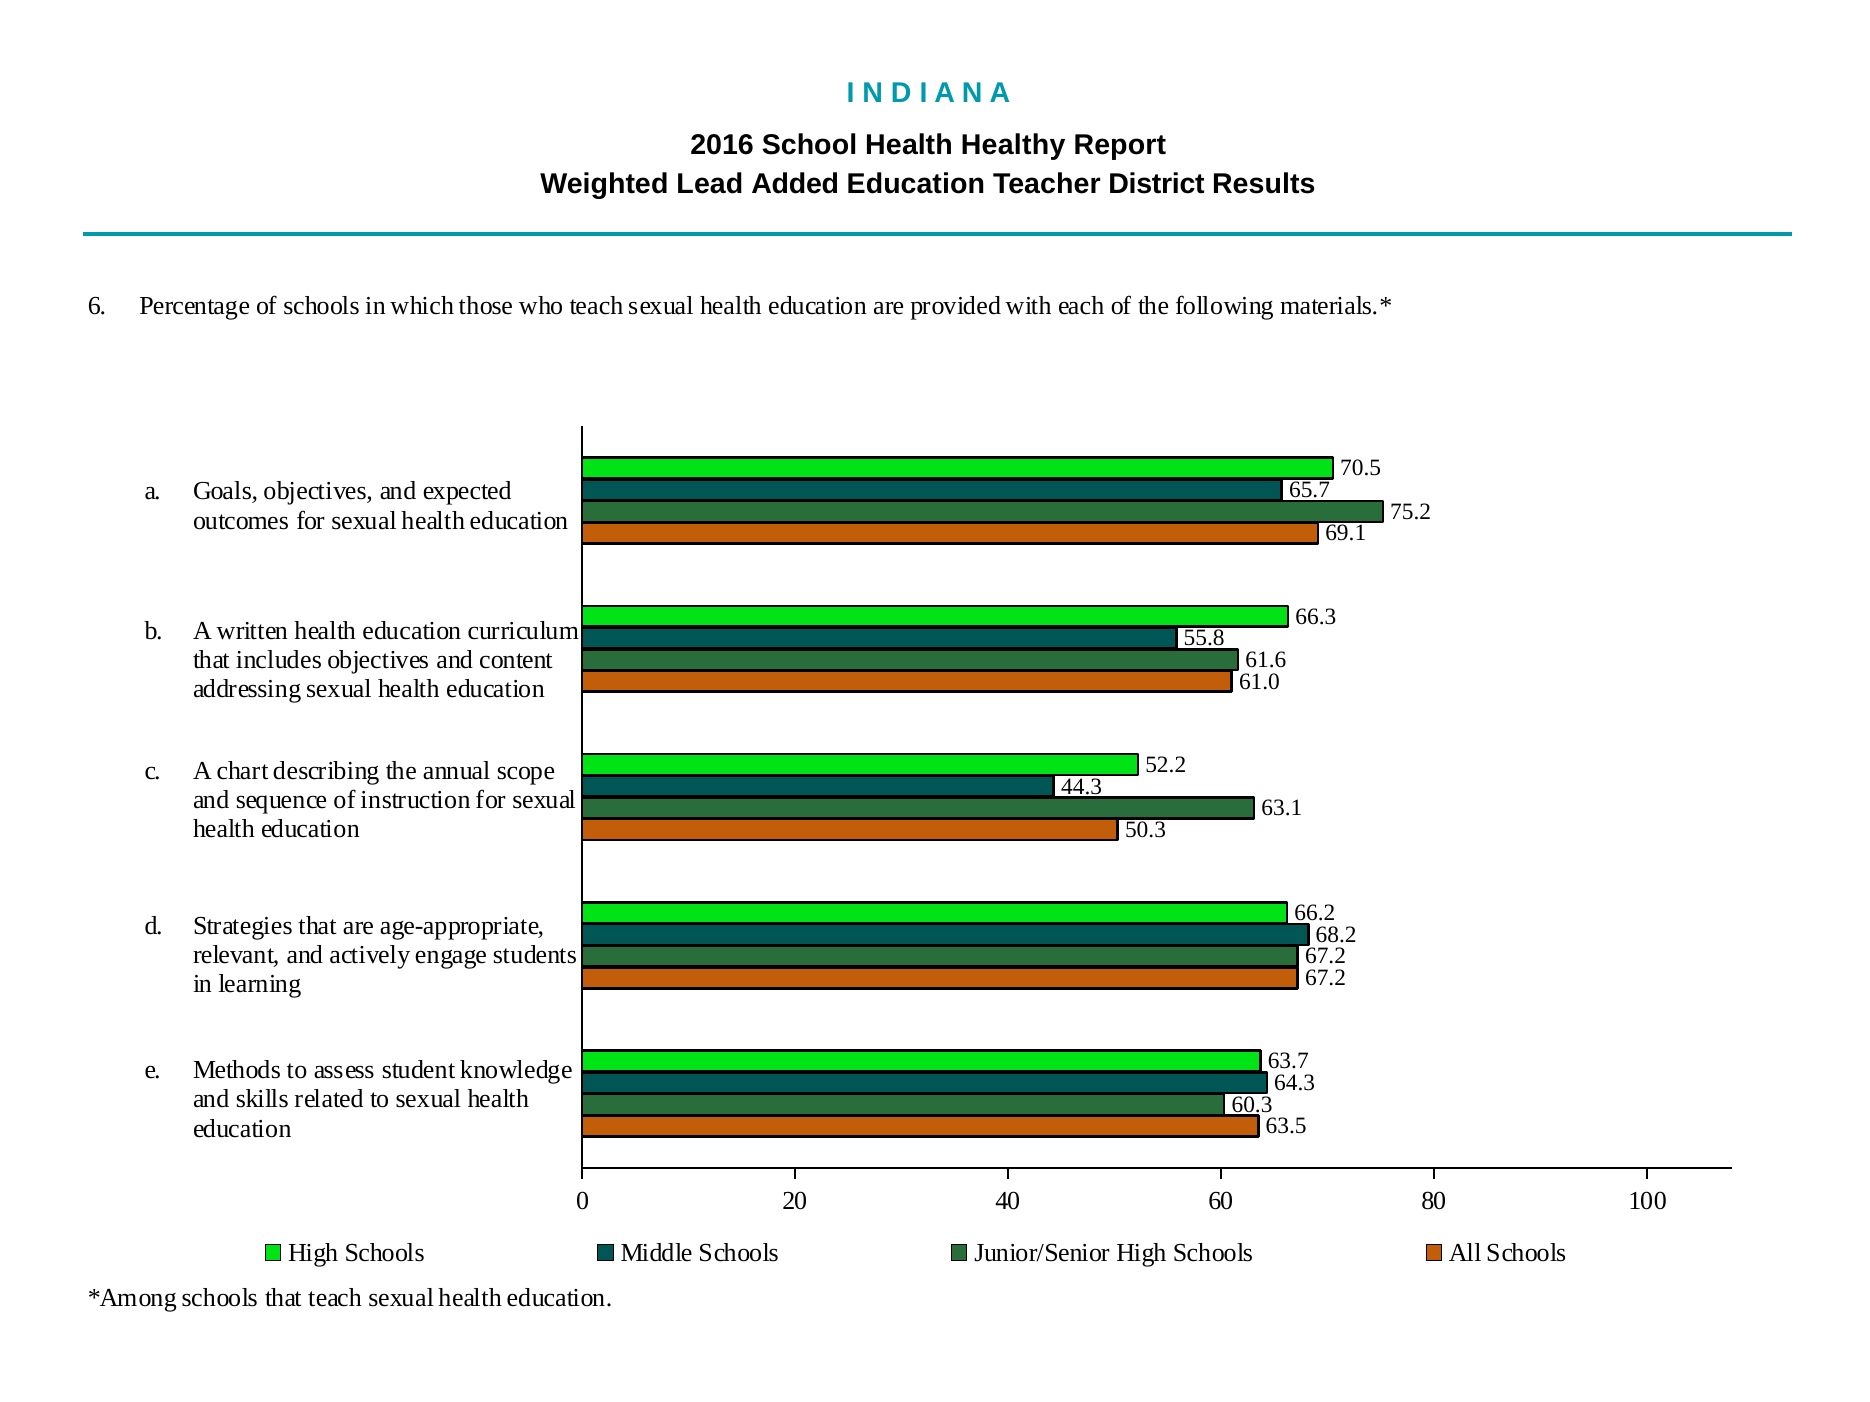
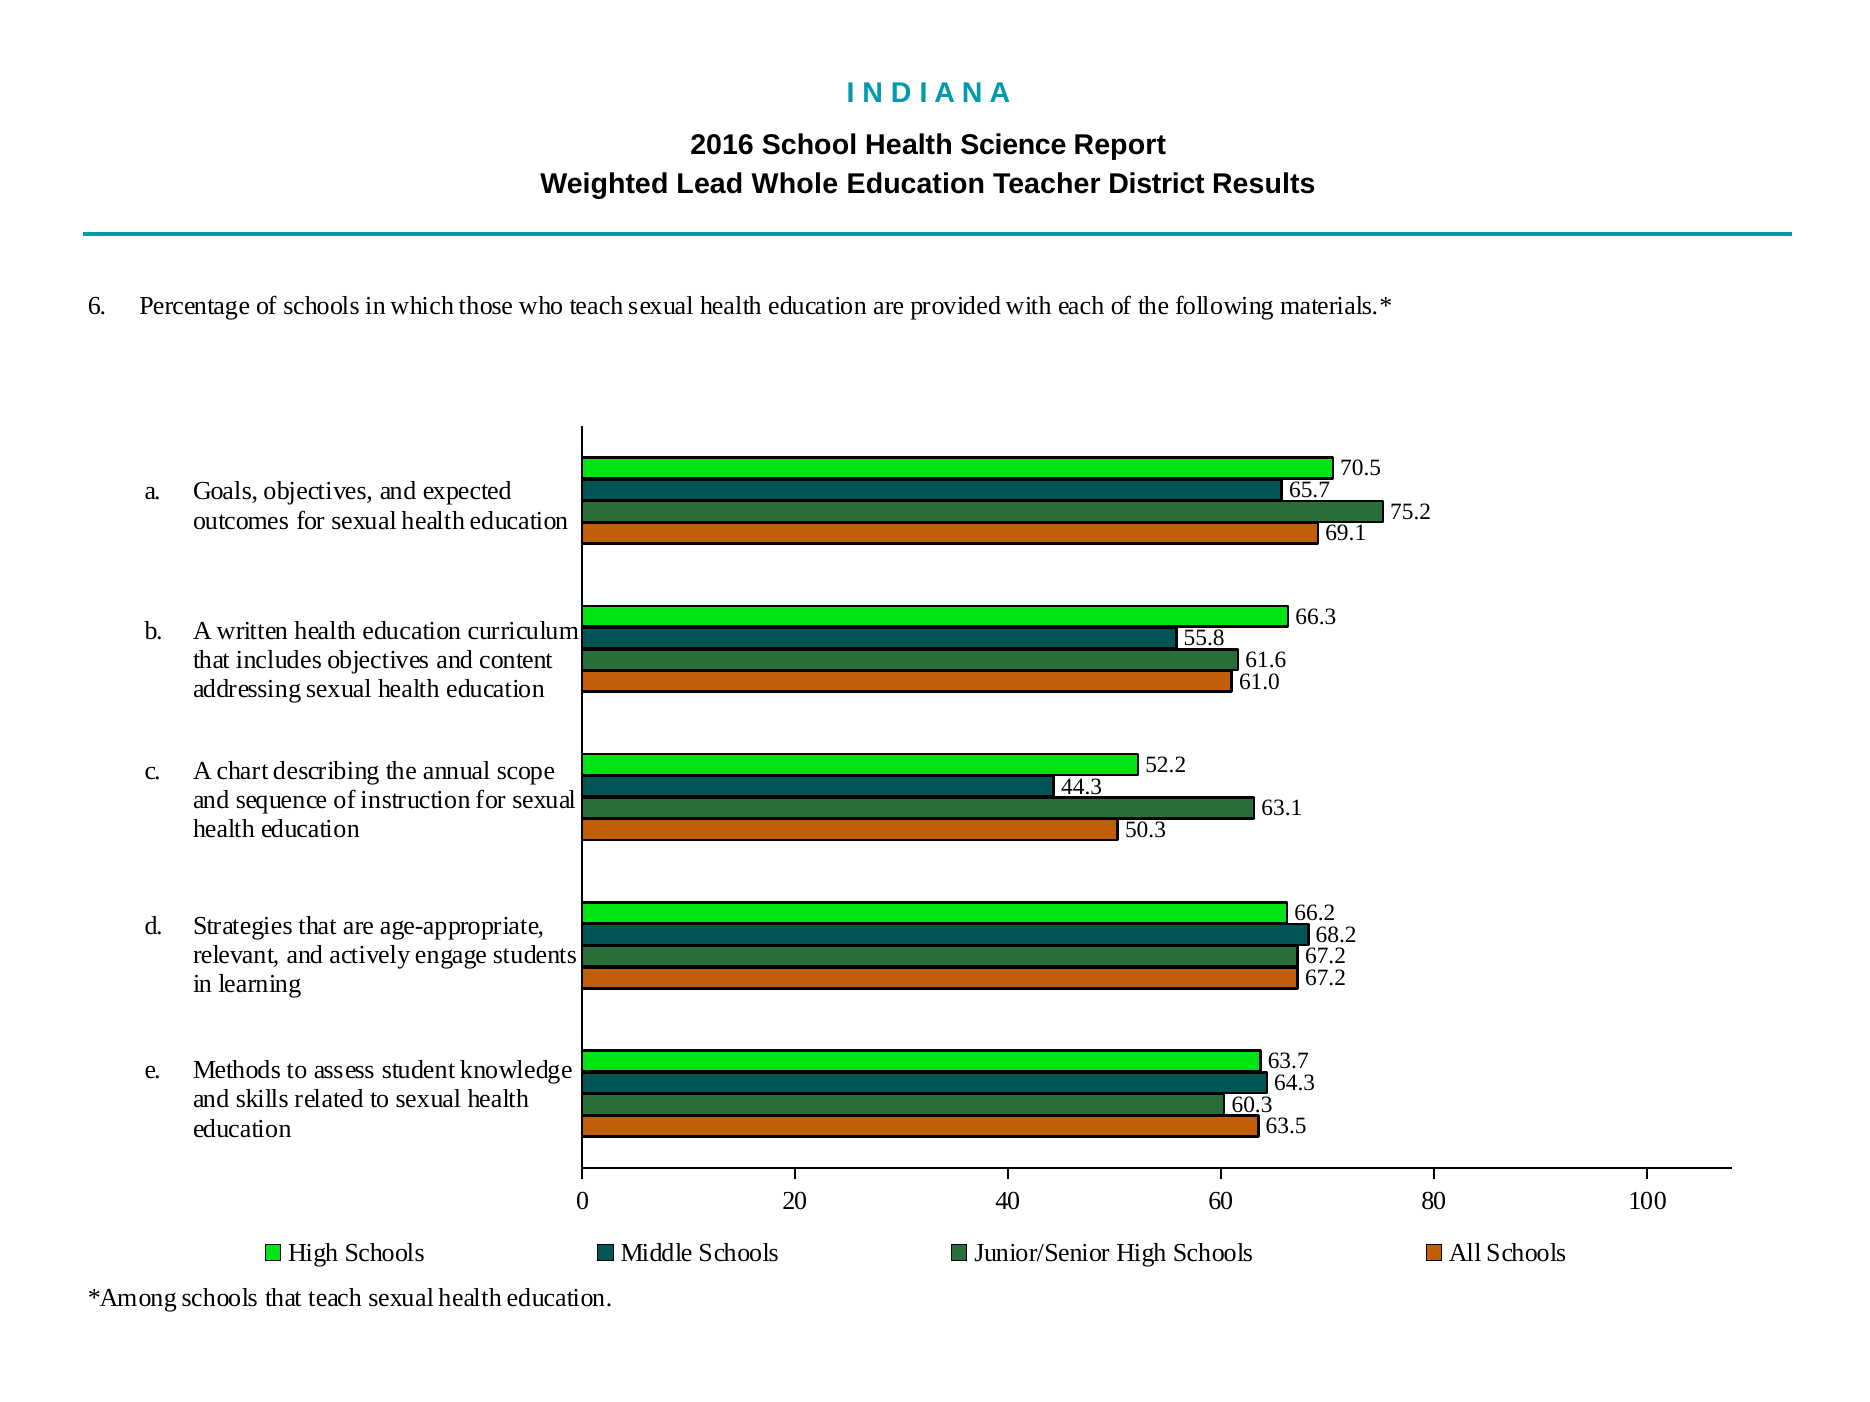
Healthy: Healthy -> Science
Added: Added -> Whole
